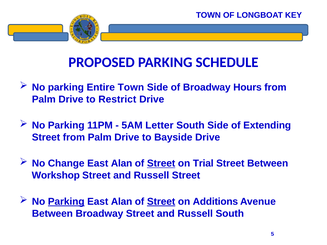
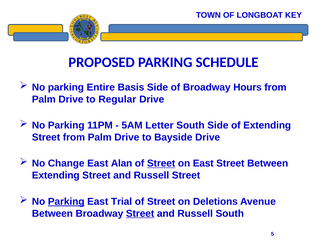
Entire Town: Town -> Basis
Restrict: Restrict -> Regular
on Trial: Trial -> East
Workshop at (56, 176): Workshop -> Extending
Alan at (122, 202): Alan -> Trial
Street at (161, 202) underline: present -> none
Additions: Additions -> Deletions
Street at (140, 214) underline: none -> present
